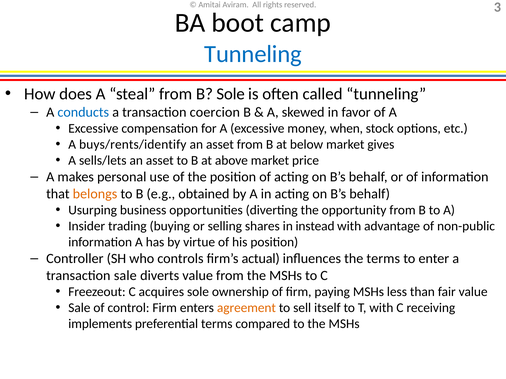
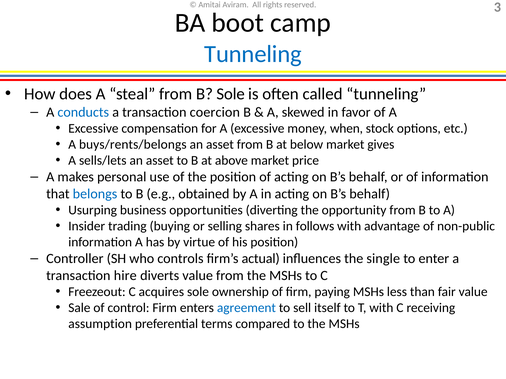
buys/rents/identify: buys/rents/identify -> buys/rents/belongs
belongs colour: orange -> blue
instead: instead -> follows
the terms: terms -> single
transaction sale: sale -> hire
agreement colour: orange -> blue
implements: implements -> assumption
